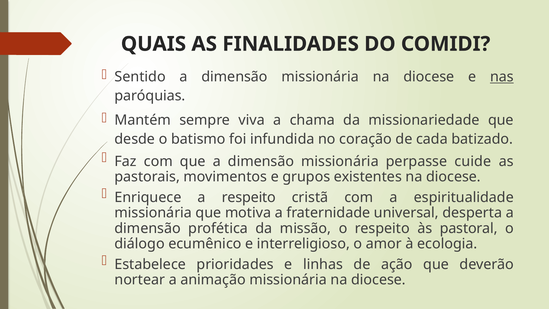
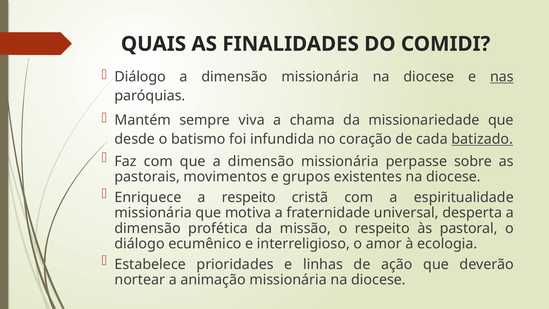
Sentido at (140, 77): Sentido -> Diálogo
batizado underline: none -> present
cuide: cuide -> sobre
